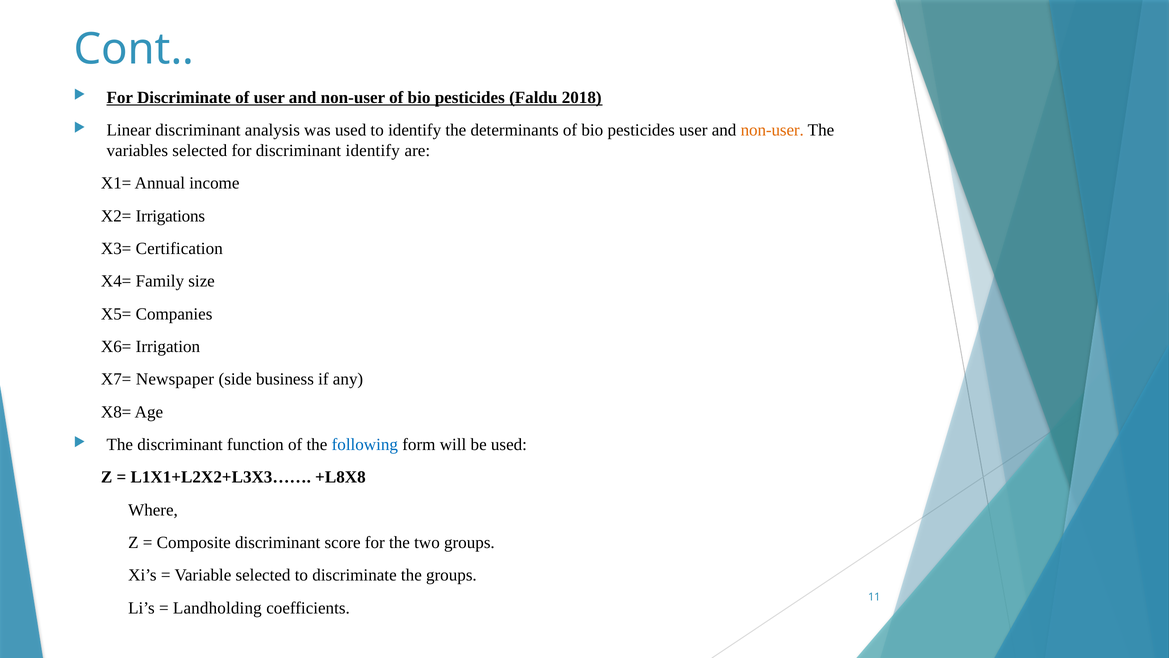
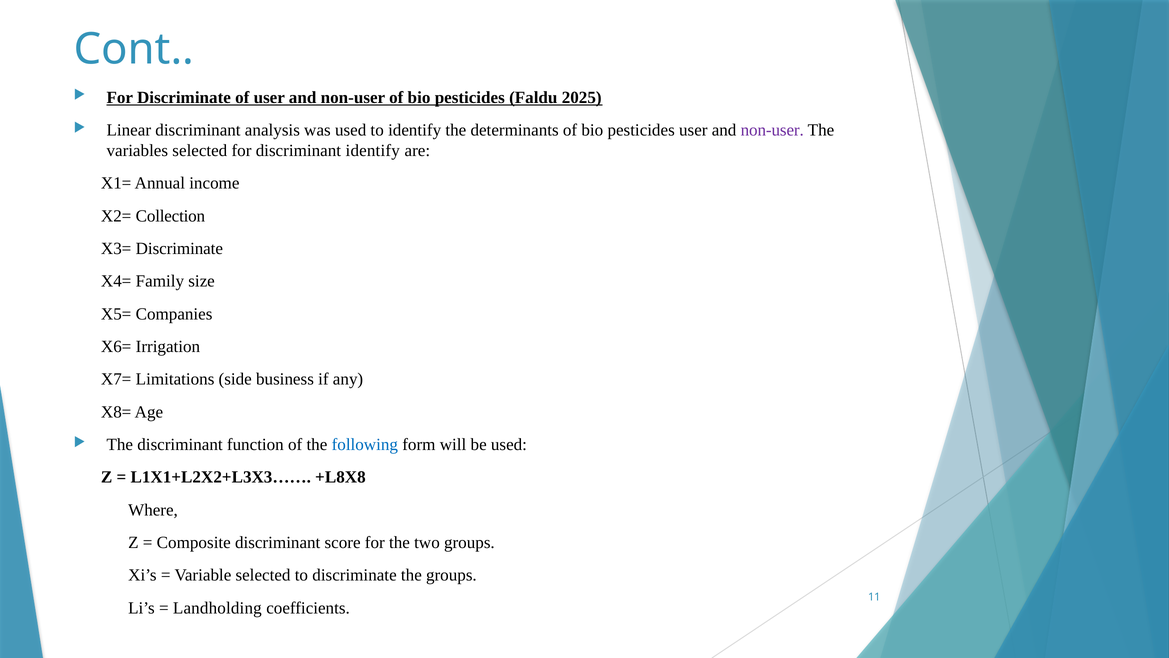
2018: 2018 -> 2025
non-user at (772, 130) colour: orange -> purple
Irrigations: Irrigations -> Collection
X3= Certification: Certification -> Discriminate
Newspaper: Newspaper -> Limitations
